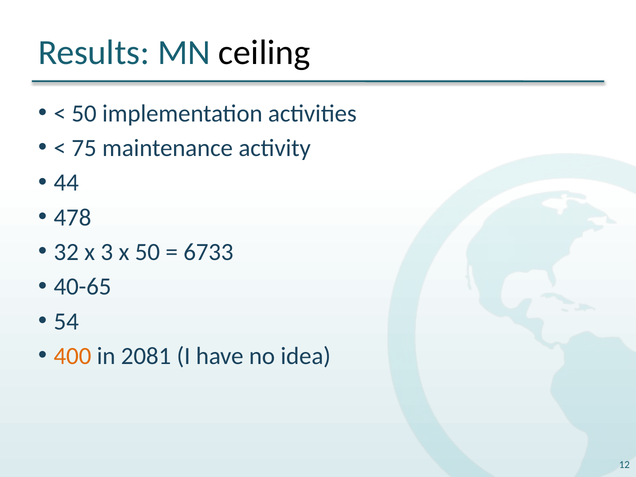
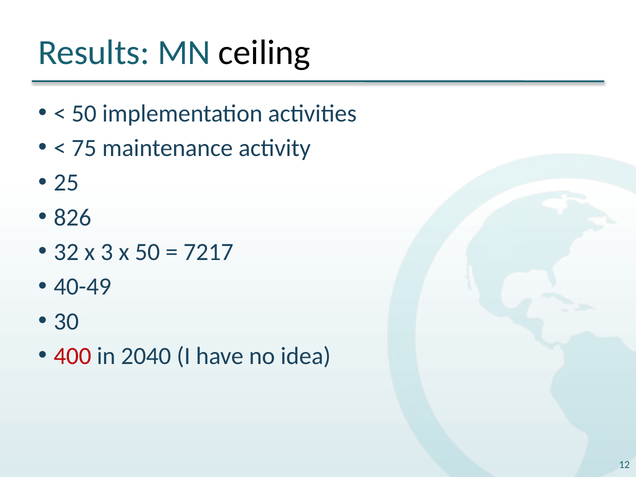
44: 44 -> 25
478: 478 -> 826
6733: 6733 -> 7217
40-65: 40-65 -> 40-49
54: 54 -> 30
400 colour: orange -> red
2081: 2081 -> 2040
